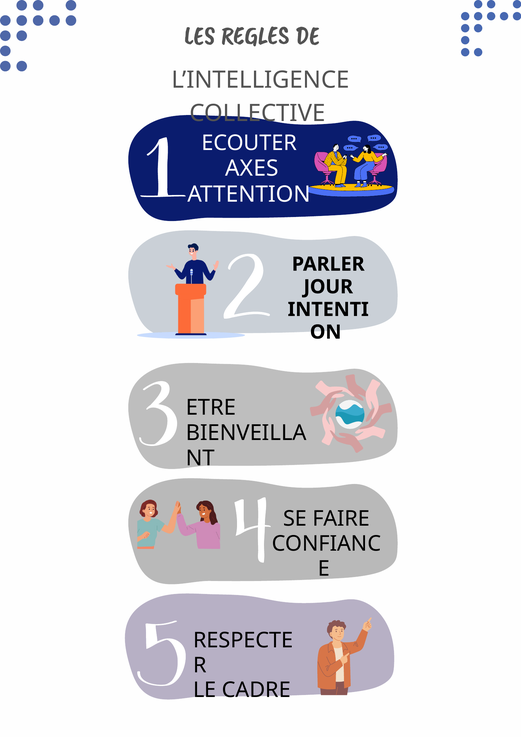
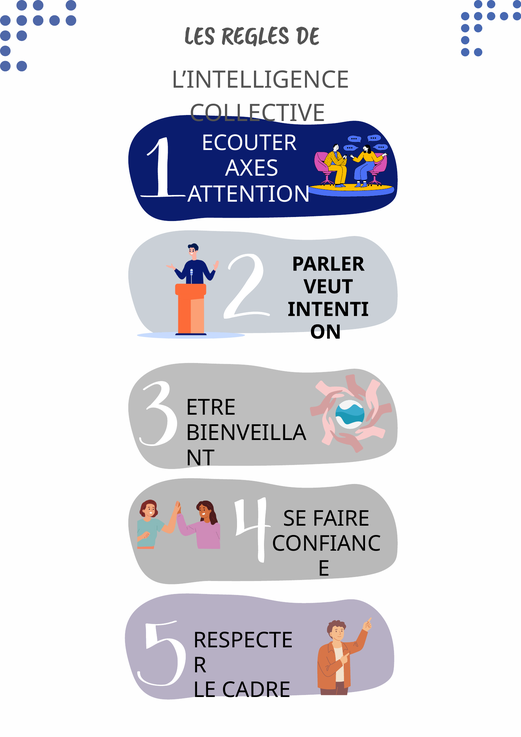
JOUR: JOUR -> VEUT
